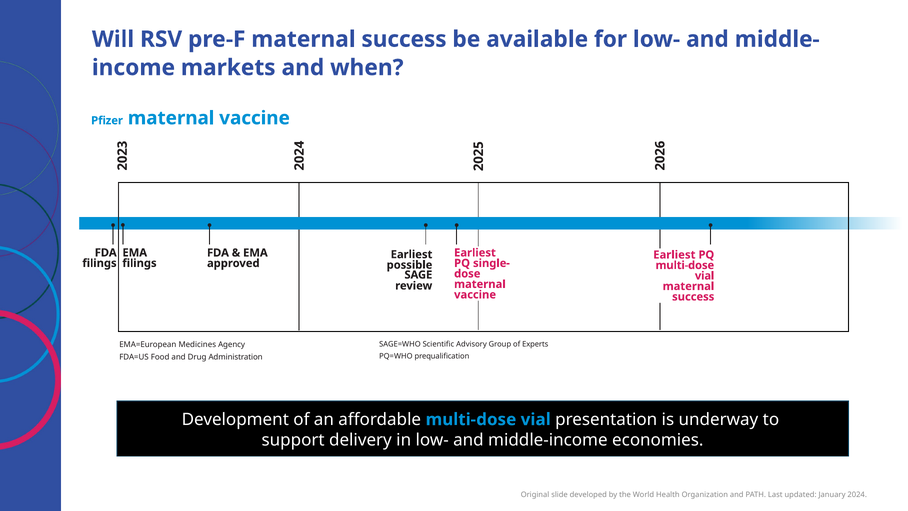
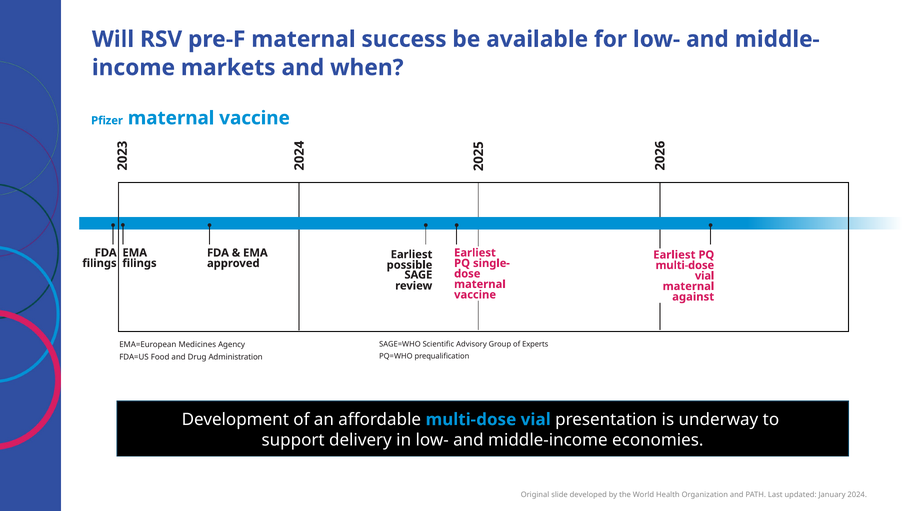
success at (693, 297): success -> against
